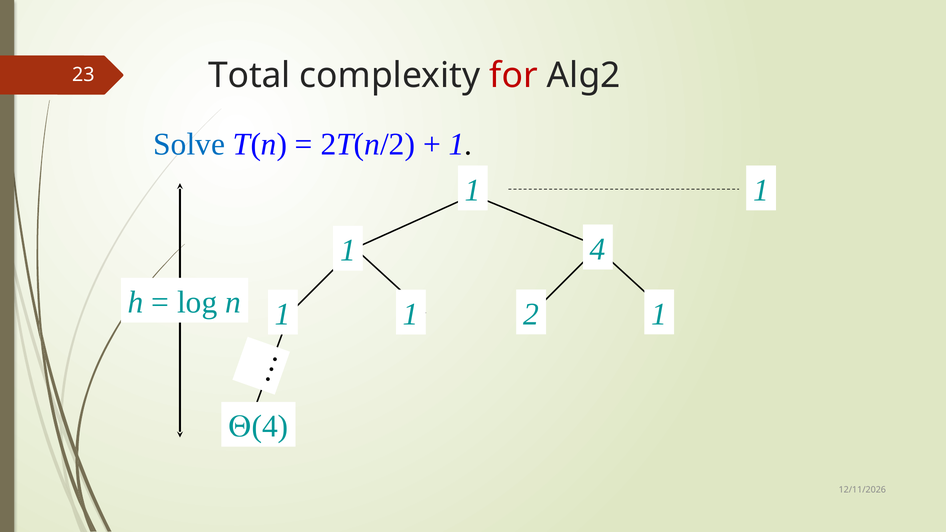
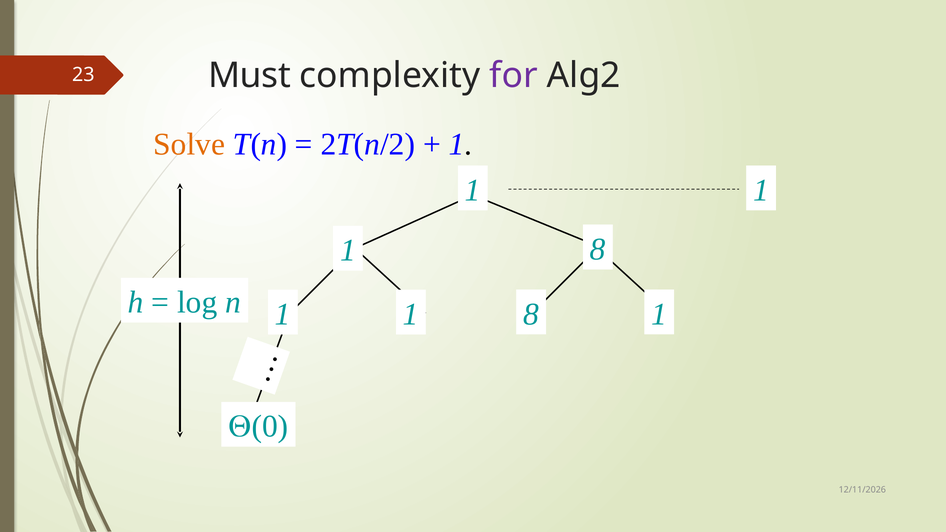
Total: Total -> Must
for colour: red -> purple
Solve colour: blue -> orange
4 at (598, 249): 4 -> 8
2 at (531, 314): 2 -> 8
4 at (270, 427): 4 -> 0
